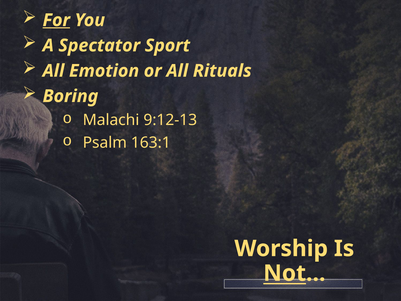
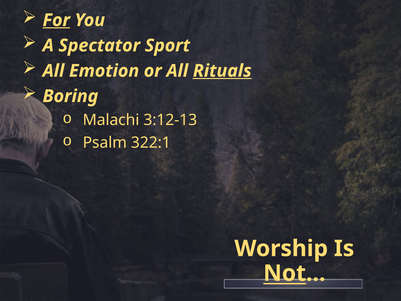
Rituals underline: none -> present
9:12-13: 9:12-13 -> 3:12-13
163:1: 163:1 -> 322:1
